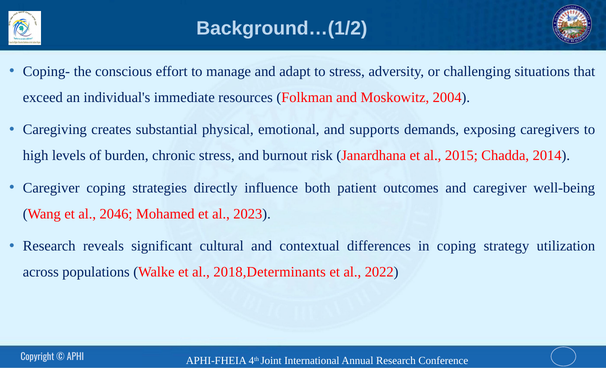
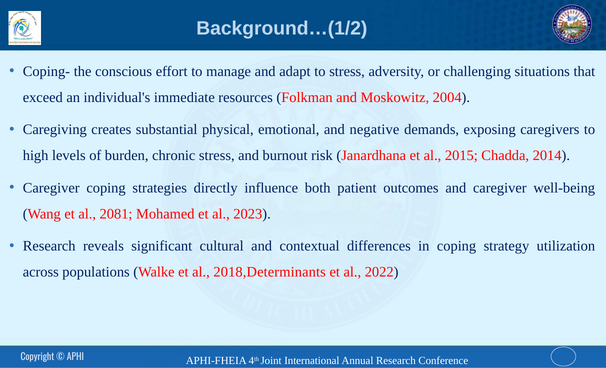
supports: supports -> negative
2046: 2046 -> 2081
